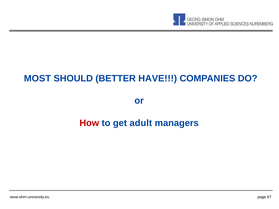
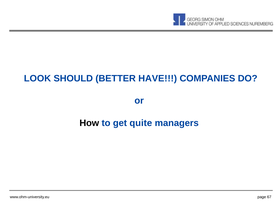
MOST: MOST -> LOOK
How colour: red -> black
adult: adult -> quite
